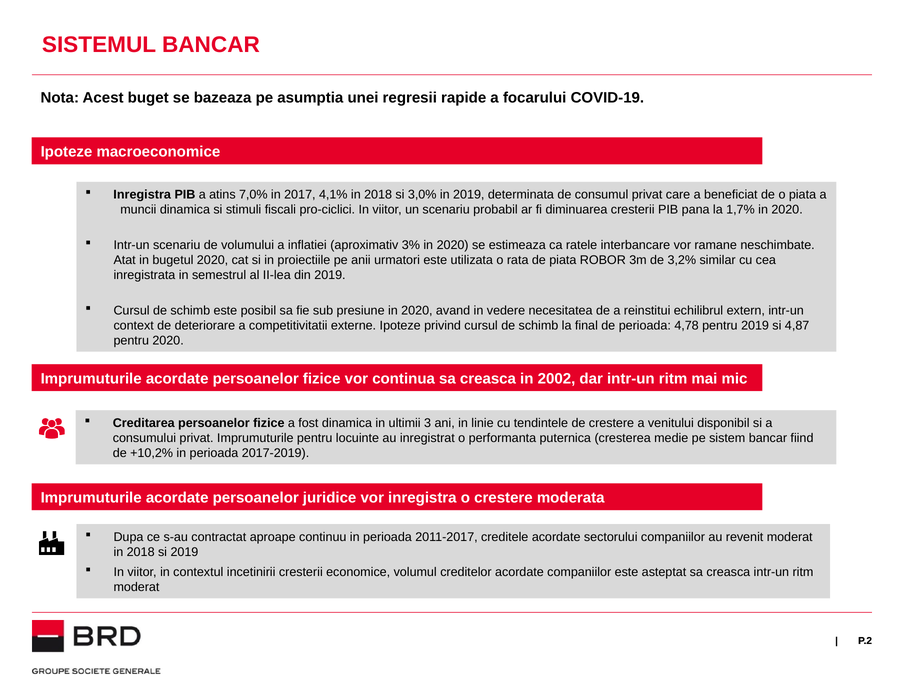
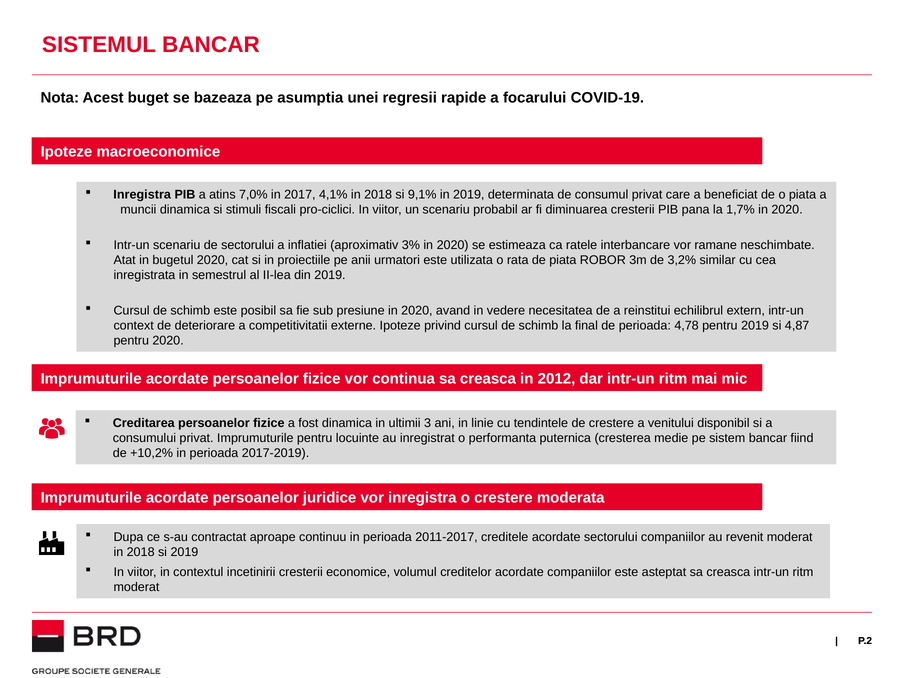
3,0%: 3,0% -> 9,1%
de volumului: volumului -> sectorului
2002: 2002 -> 2012
